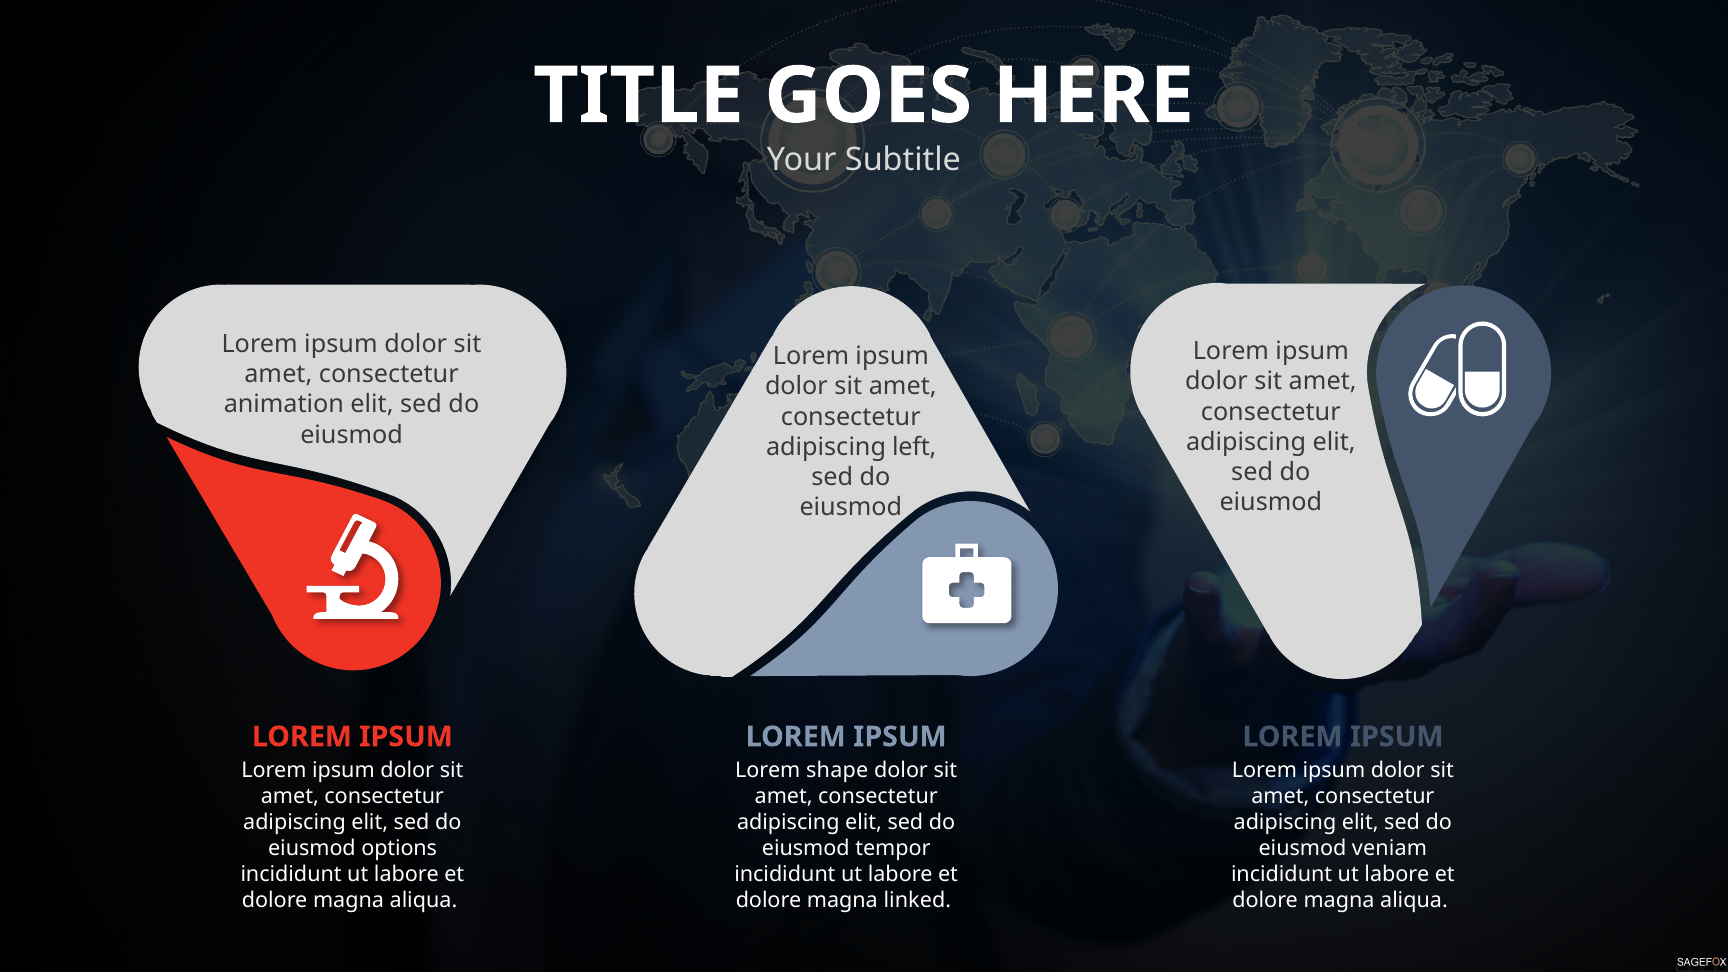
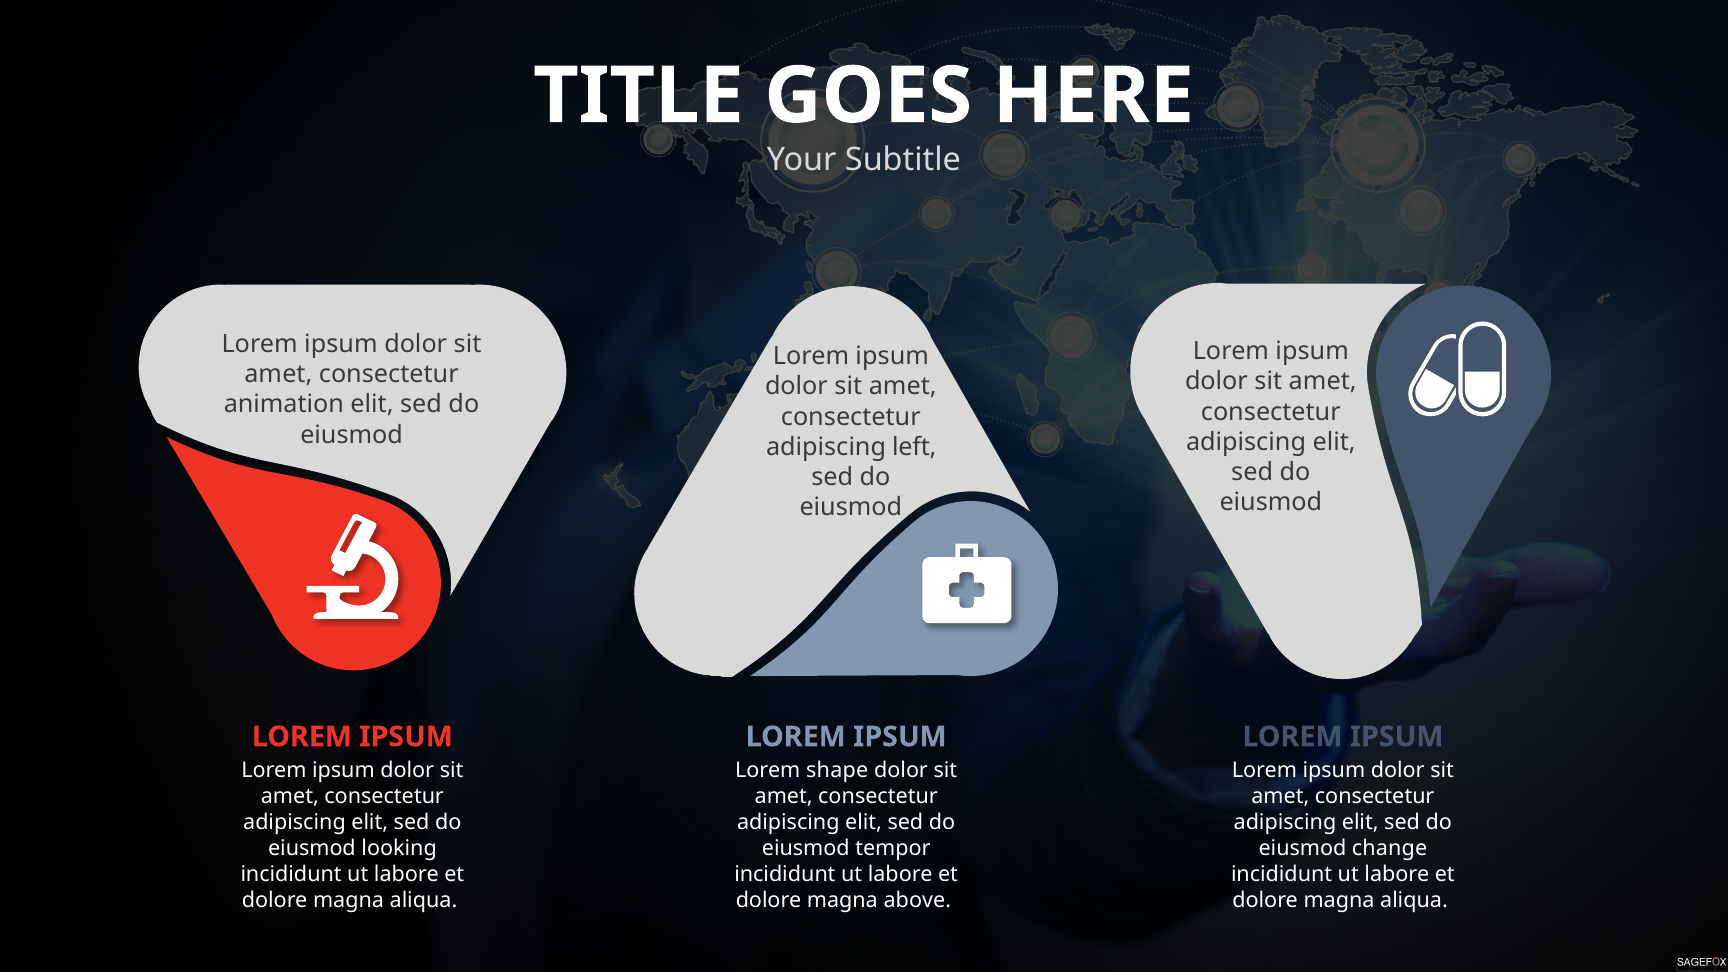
options: options -> looking
veniam: veniam -> change
linked: linked -> above
